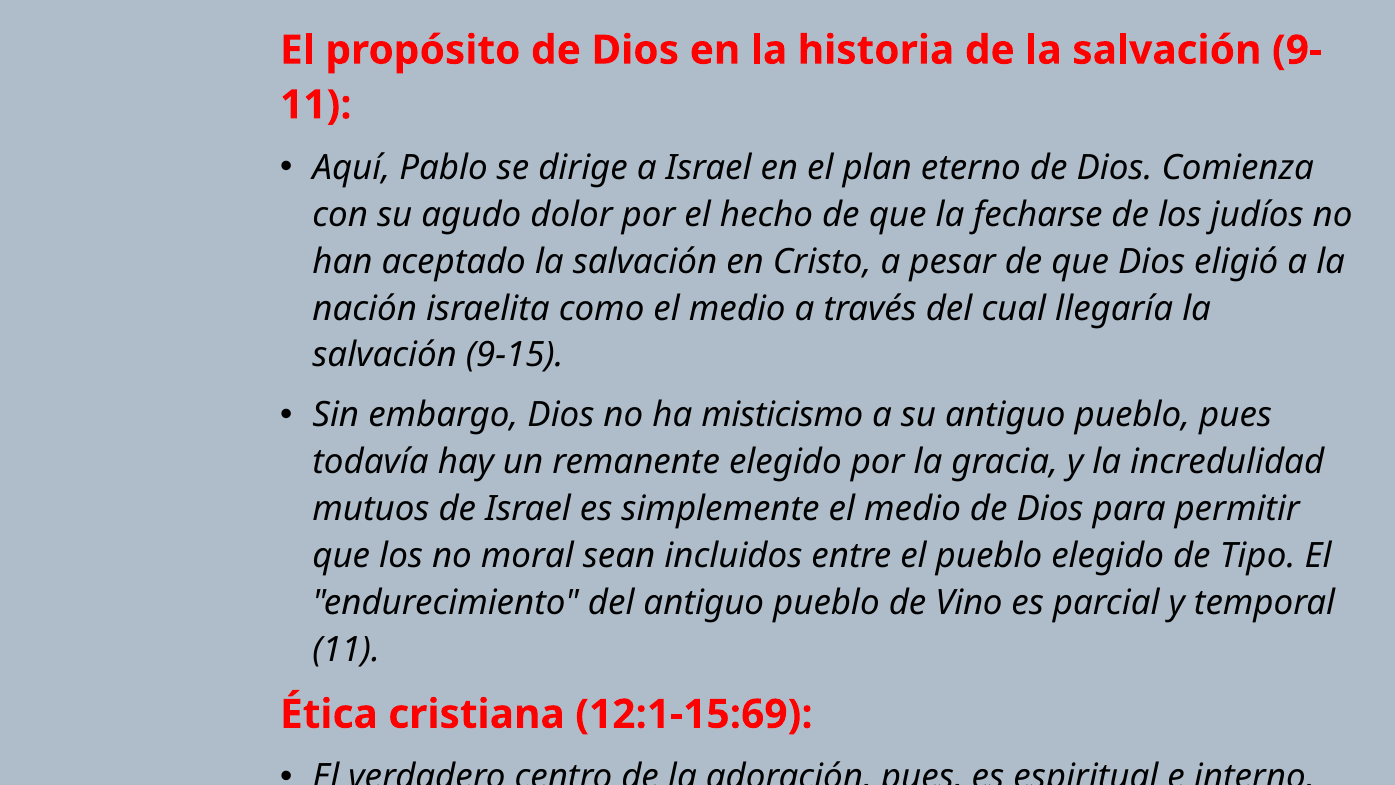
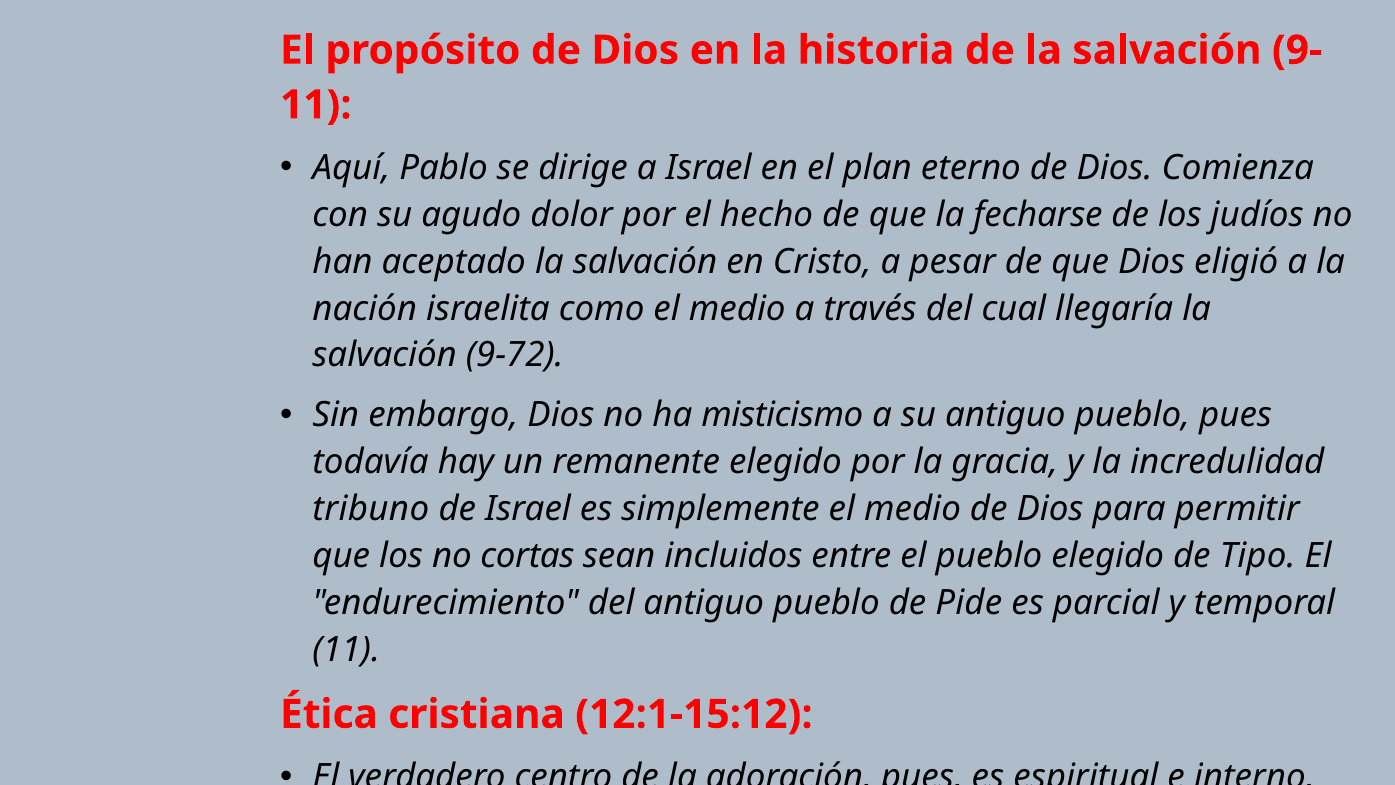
9-15: 9-15 -> 9-72
mutuos: mutuos -> tribuno
moral: moral -> cortas
Vino: Vino -> Pide
12:1-15:69: 12:1-15:69 -> 12:1-15:12
